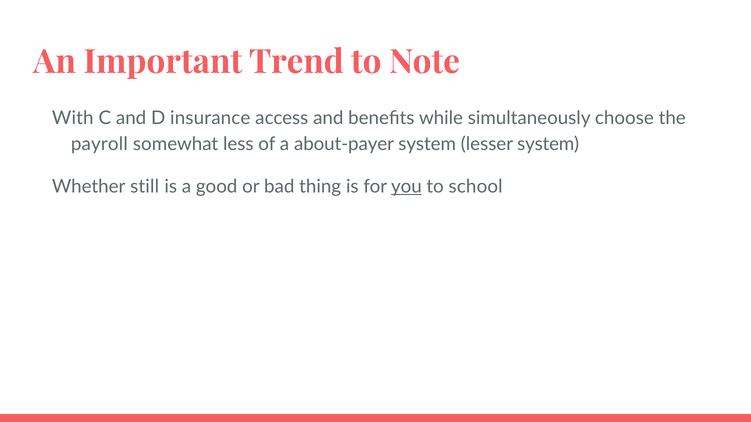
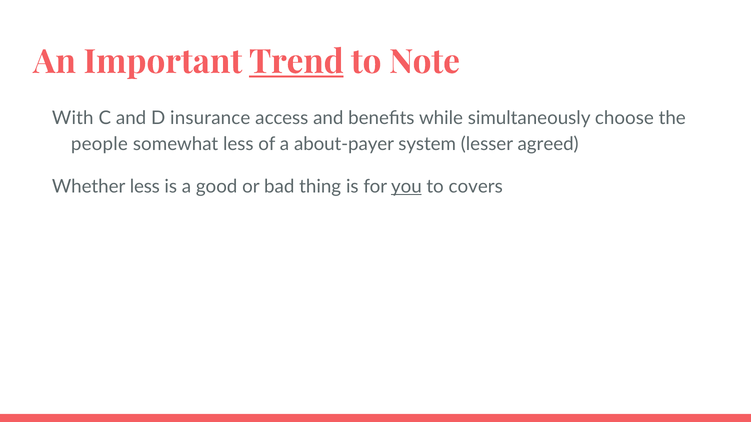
Trend underline: none -> present
payroll: payroll -> people
lesser system: system -> agreed
Whether still: still -> less
school: school -> covers
